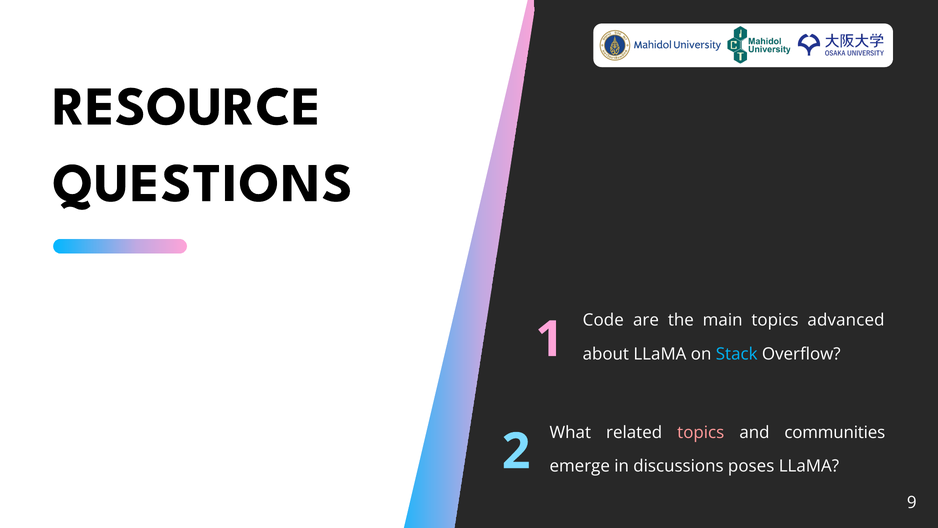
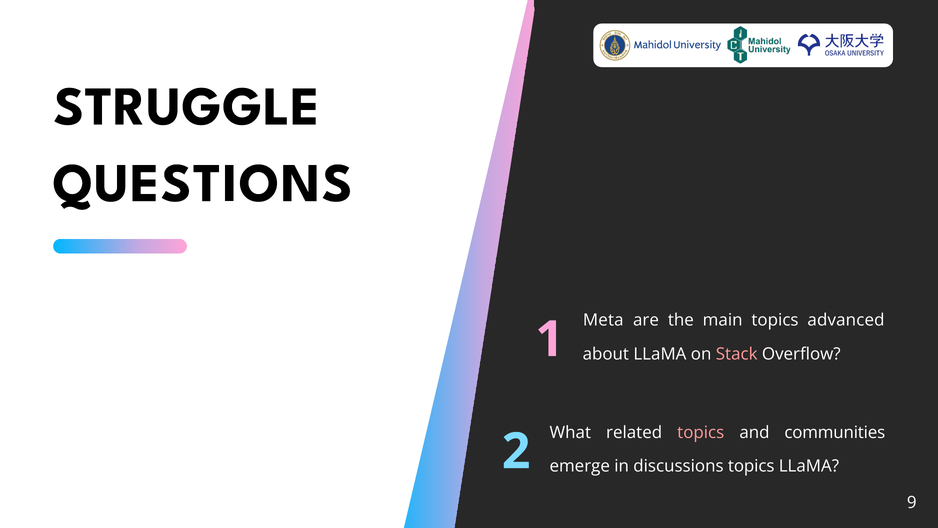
RESOURCE: RESOURCE -> STRUGGLE
Code: Code -> Meta
Stack colour: light blue -> pink
discussions poses: poses -> topics
